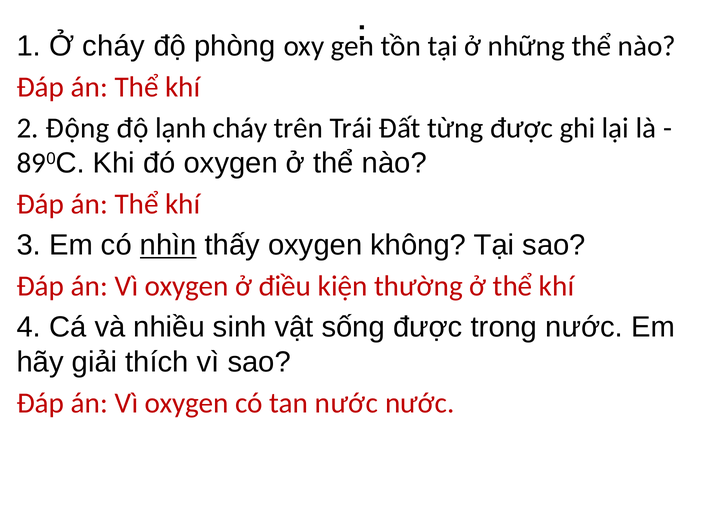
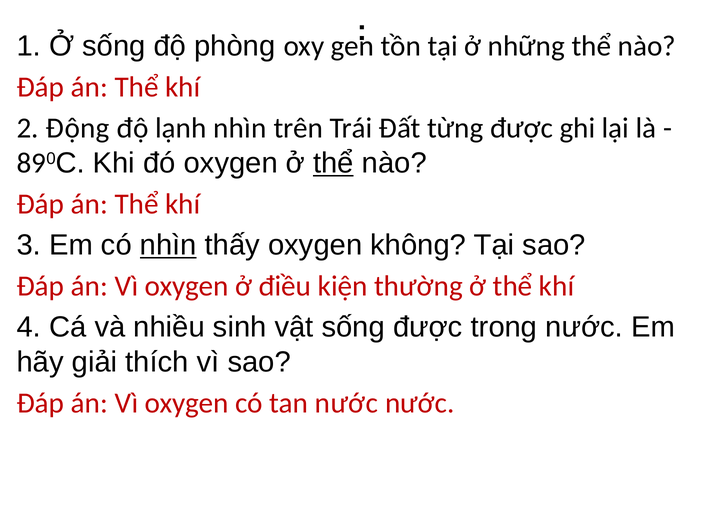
Ở cháy: cháy -> sống
lạnh cháy: cháy -> nhìn
thể at (333, 163) underline: none -> present
